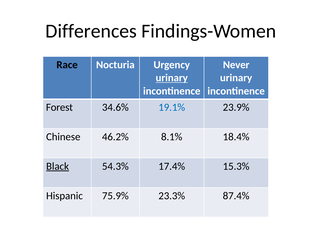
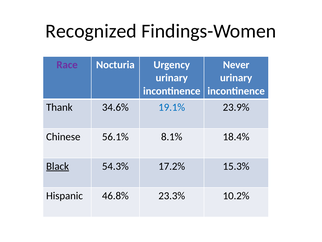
Differences: Differences -> Recognized
Race colour: black -> purple
urinary at (172, 78) underline: present -> none
Forest: Forest -> Thank
46.2%: 46.2% -> 56.1%
17.4%: 17.4% -> 17.2%
75.9%: 75.9% -> 46.8%
87.4%: 87.4% -> 10.2%
